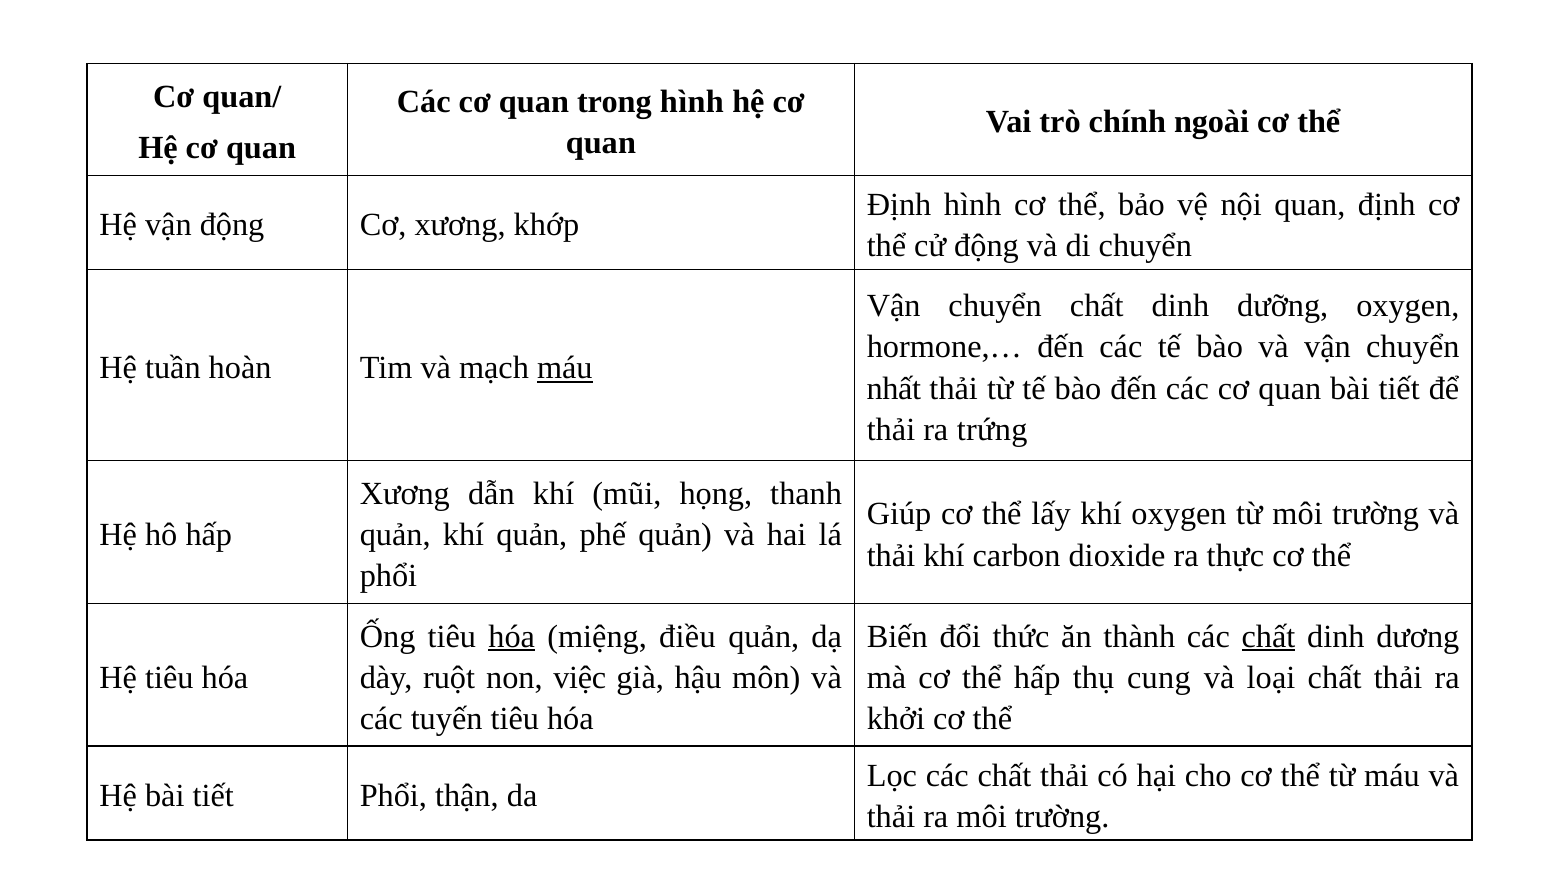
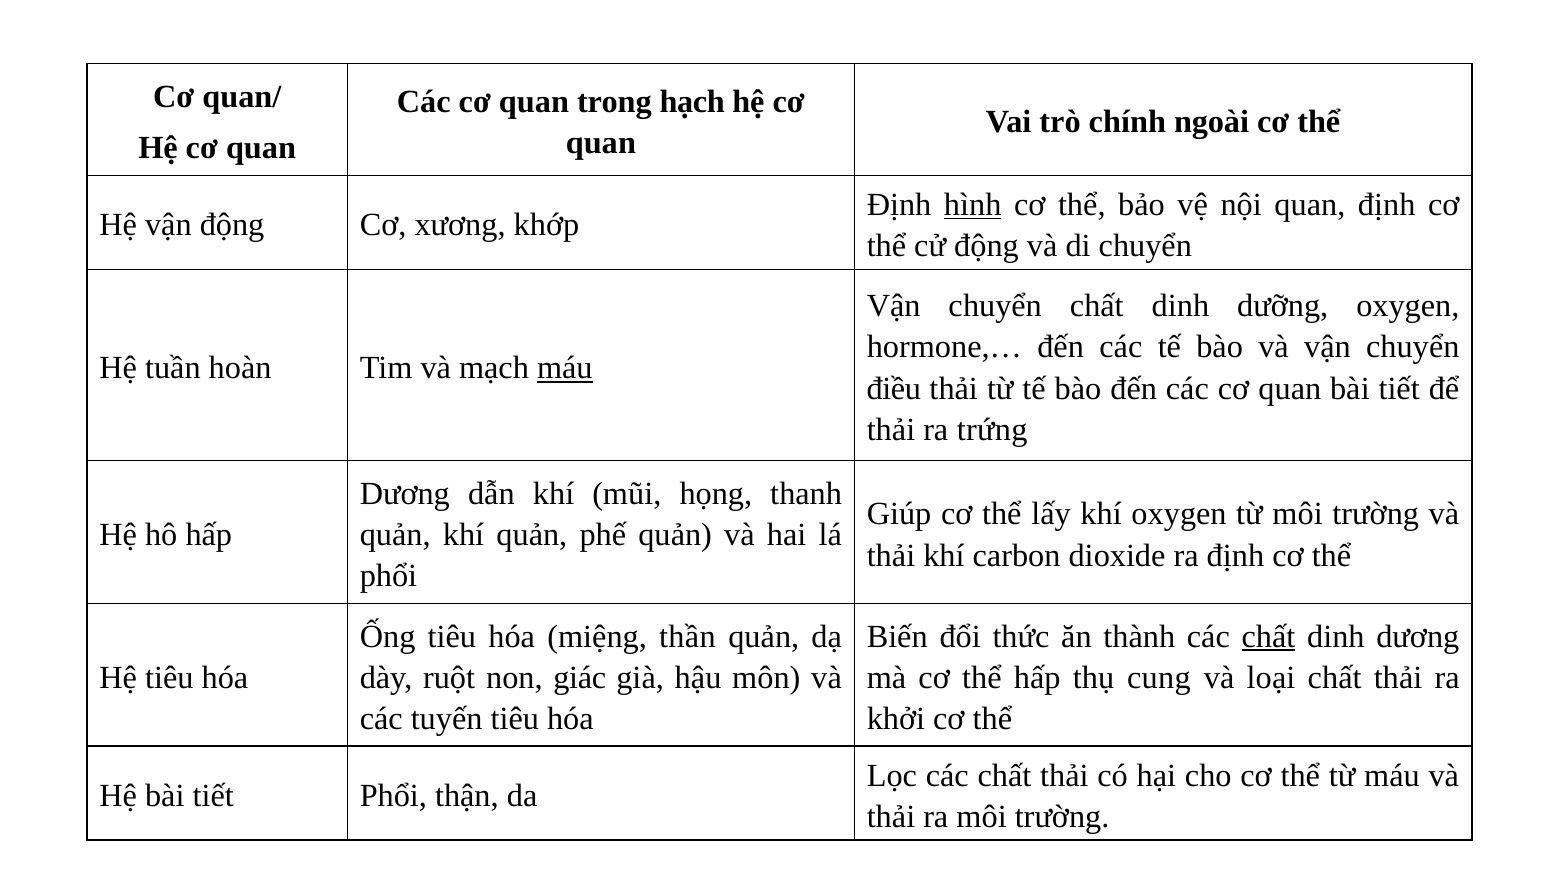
trong hình: hình -> hạch
hình at (973, 205) underline: none -> present
nhất: nhất -> điều
Xương at (405, 494): Xương -> Dương
ra thực: thực -> định
hóa at (512, 637) underline: present -> none
điều: điều -> thần
việc: việc -> giác
